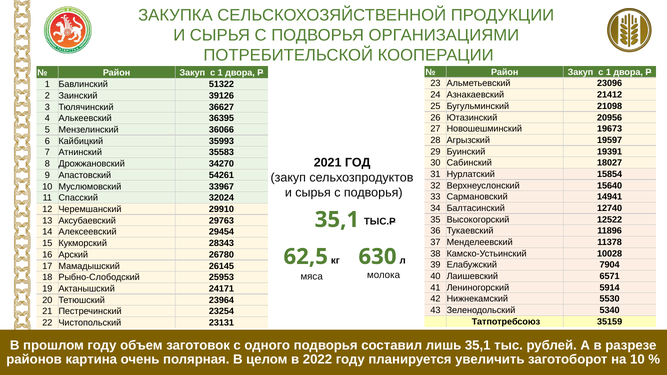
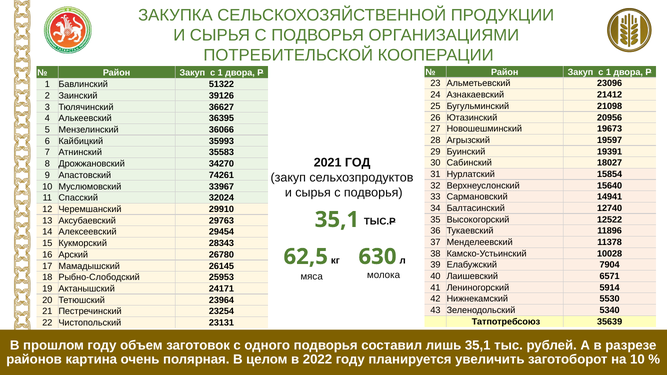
54261: 54261 -> 74261
35159: 35159 -> 35639
